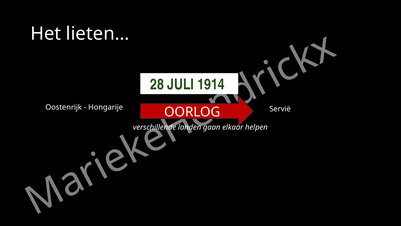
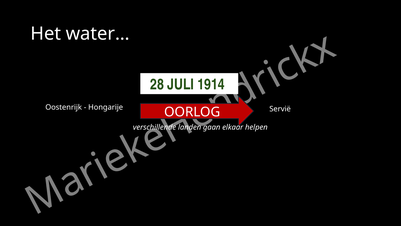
lieten…: lieten… -> water…
